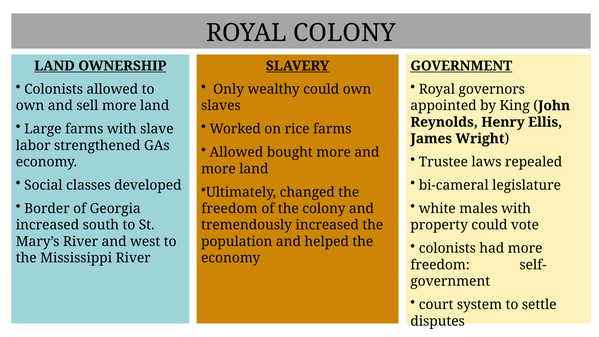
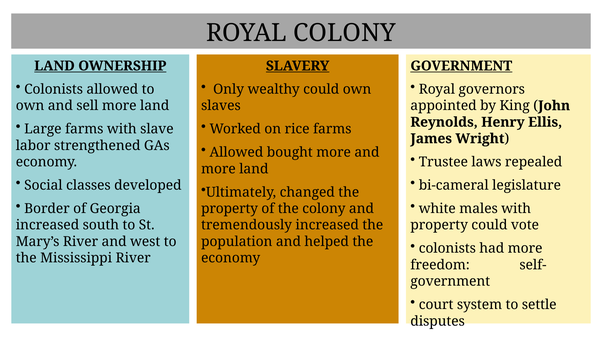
freedom at (229, 209): freedom -> property
